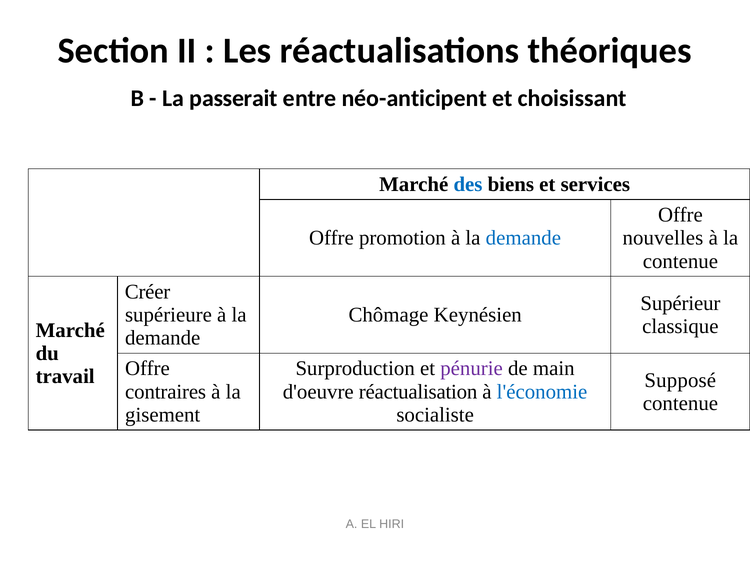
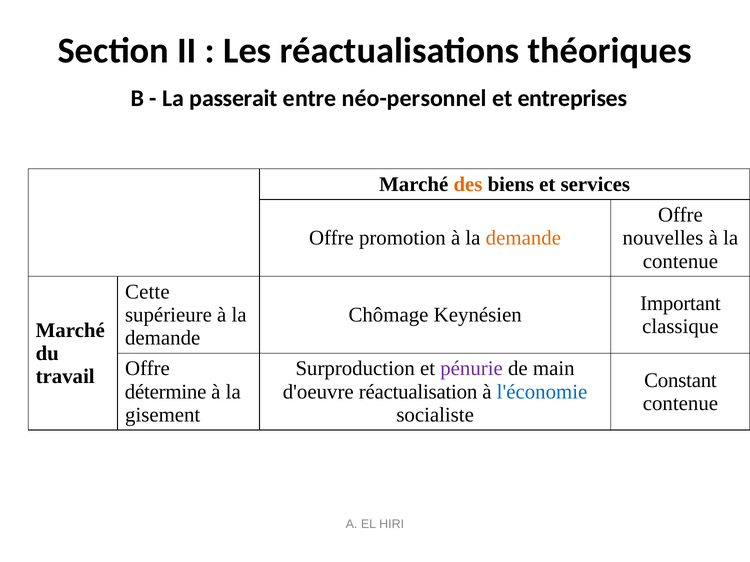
néo-anticipent: néo-anticipent -> néo-personnel
choisissant: choisissant -> entreprises
des colour: blue -> orange
demande at (523, 238) colour: blue -> orange
Créer: Créer -> Cette
Supérieur: Supérieur -> Important
Supposé: Supposé -> Constant
contraires: contraires -> détermine
